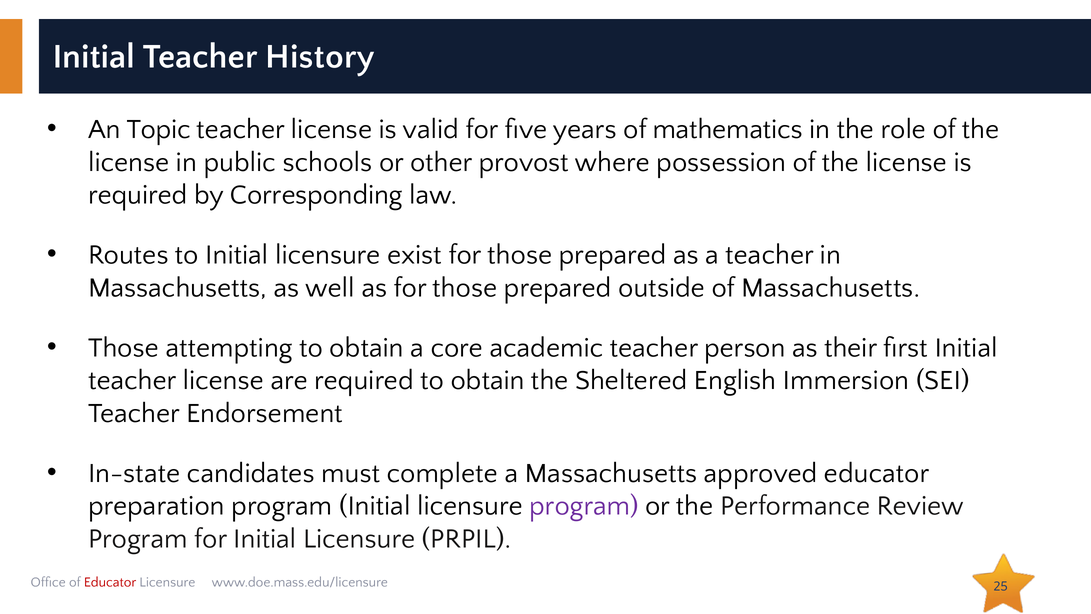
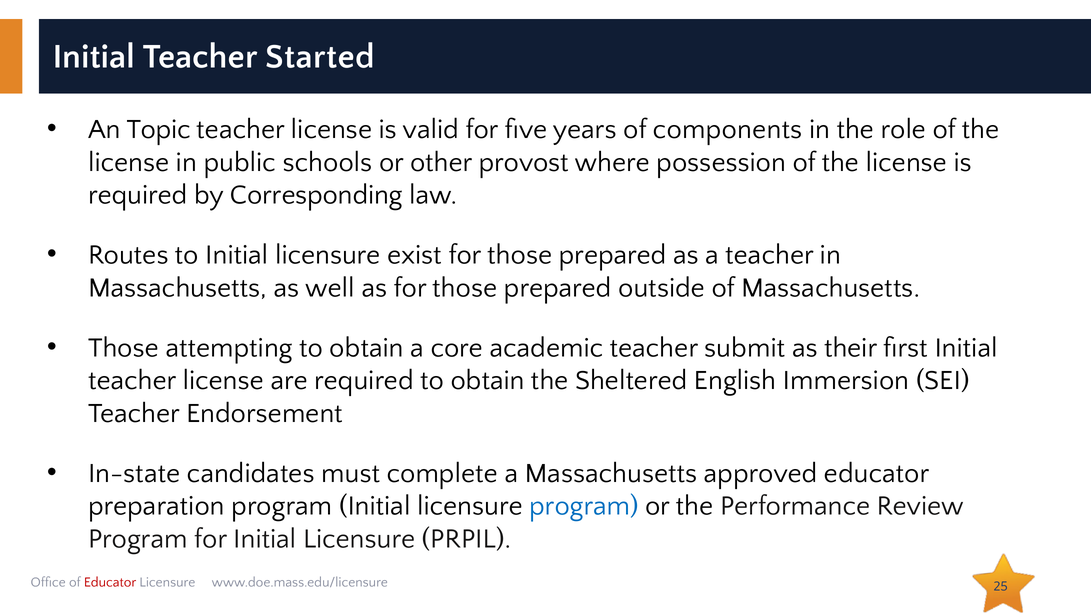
History: History -> Started
mathematics: mathematics -> components
person: person -> submit
program at (584, 506) colour: purple -> blue
